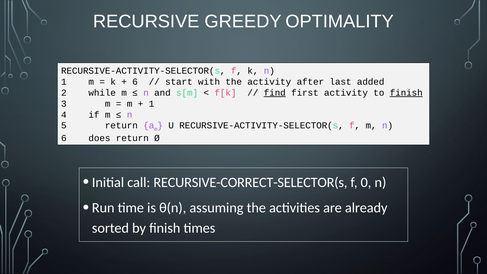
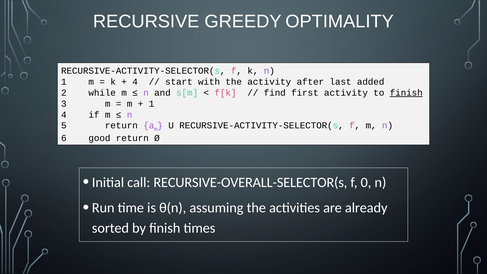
6 at (135, 82): 6 -> 4
find underline: present -> none
does: does -> good
RECURSIVE-CORRECT-SELECTOR(s: RECURSIVE-CORRECT-SELECTOR(s -> RECURSIVE-OVERALL-SELECTOR(s
